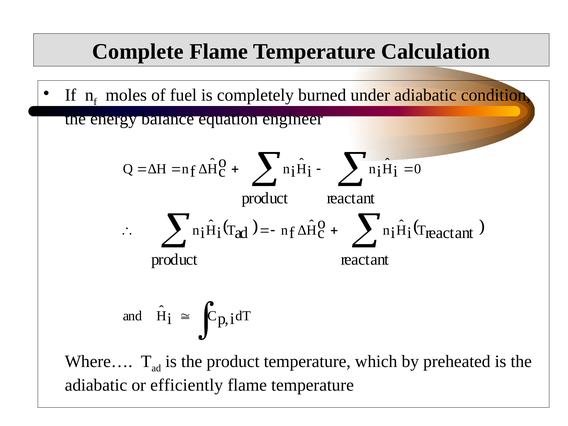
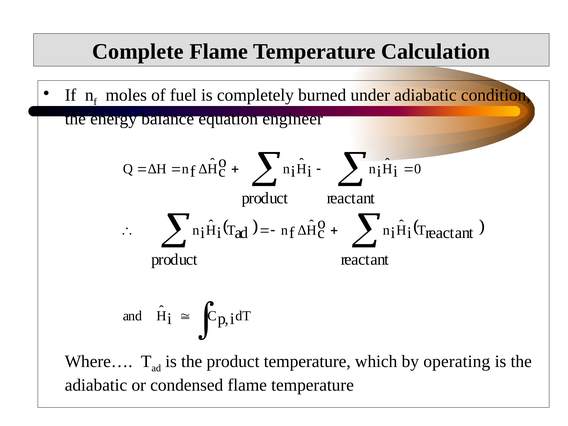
preheated: preheated -> operating
efficiently: efficiently -> condensed
